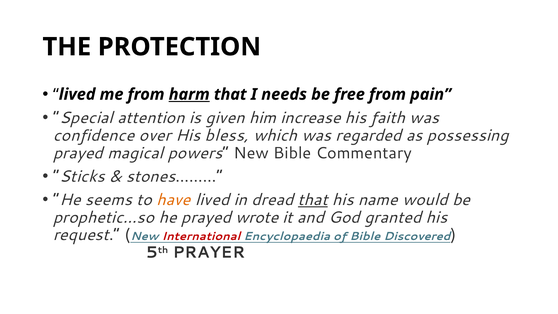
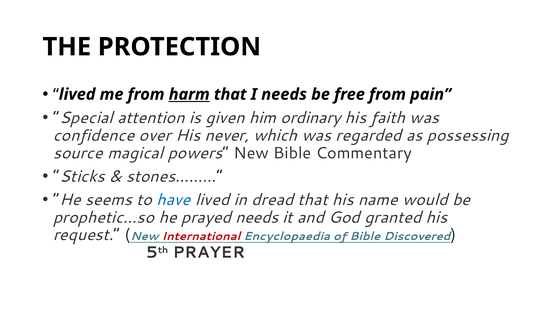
increase: increase -> ordinary
bless: bless -> never
prayed at (78, 153): prayed -> source
have colour: orange -> blue
that at (313, 200) underline: present -> none
prayed wrote: wrote -> needs
